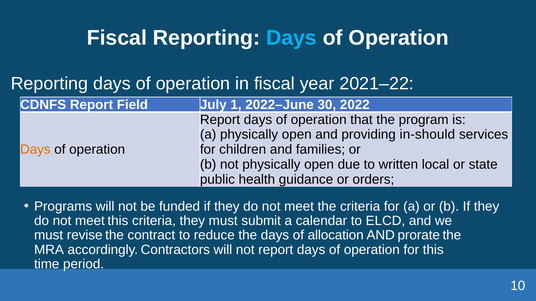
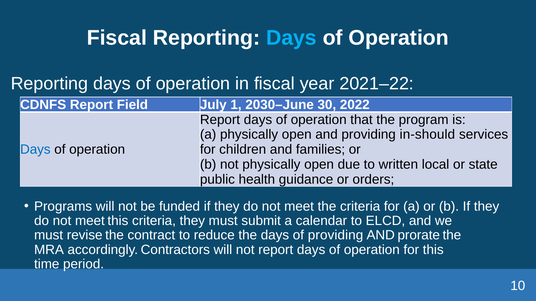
2022–June: 2022–June -> 2030–June
Days at (35, 150) colour: orange -> blue
of allocation: allocation -> providing
